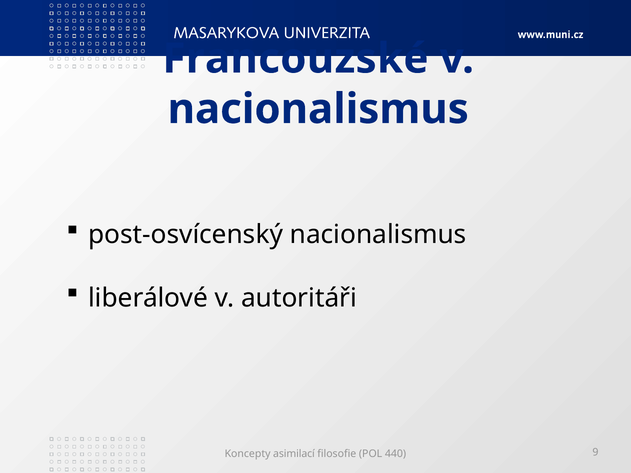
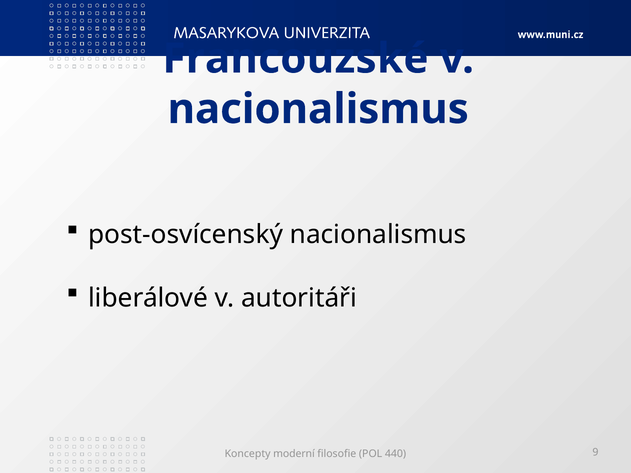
asimilací: asimilací -> moderní
